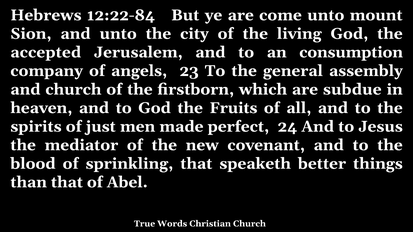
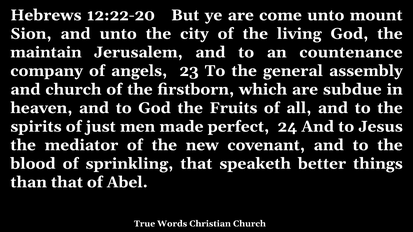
12:22-84: 12:22-84 -> 12:22-20
accepted: accepted -> maintain
consumption: consumption -> countenance
